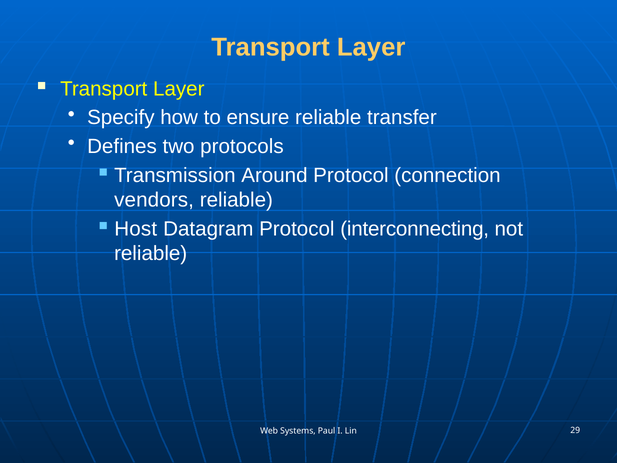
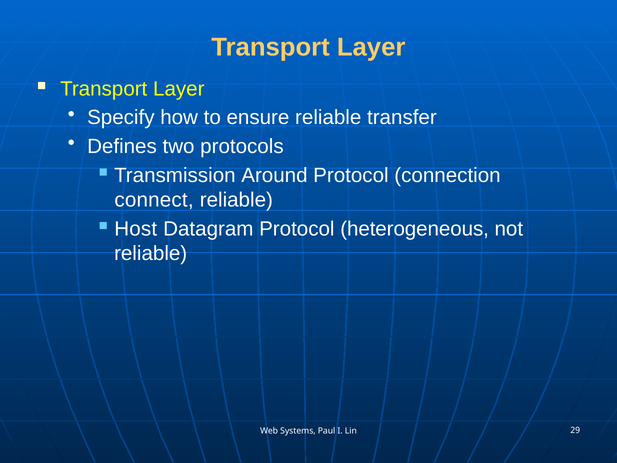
vendors: vendors -> connect
interconnecting: interconnecting -> heterogeneous
